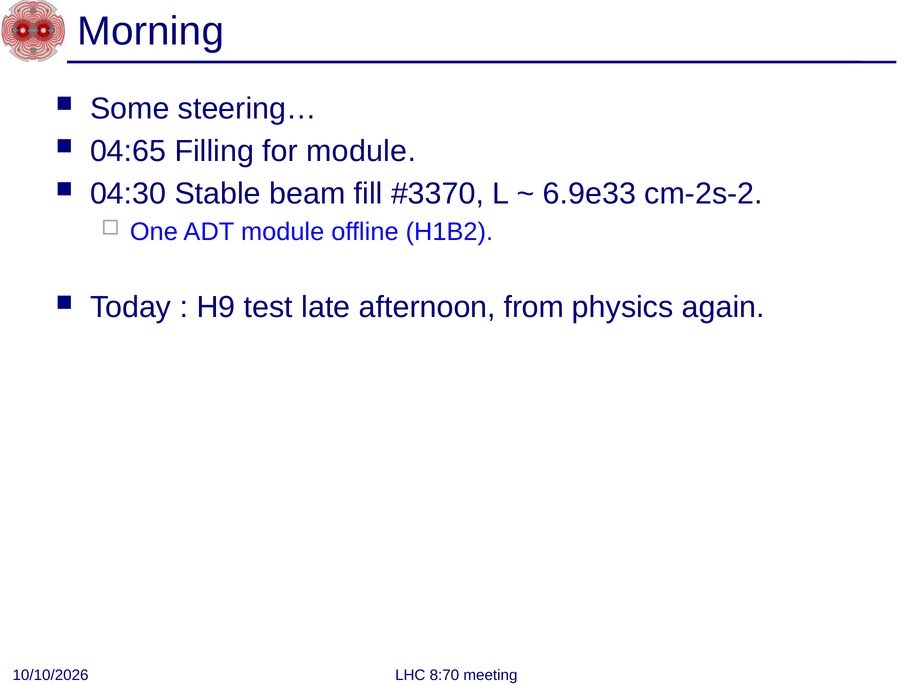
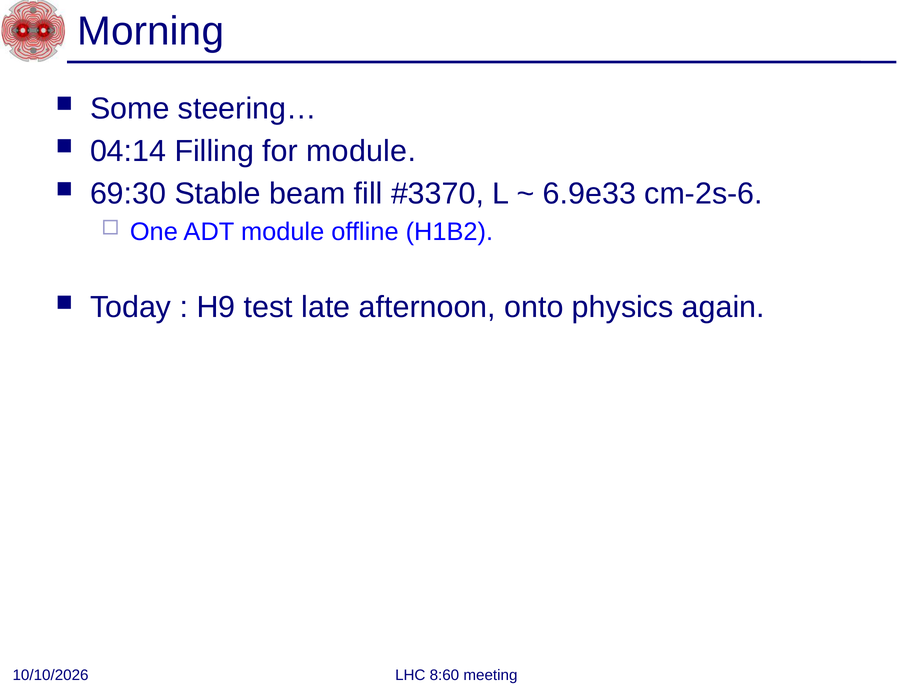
04:65: 04:65 -> 04:14
04:30: 04:30 -> 69:30
cm-2s-2: cm-2s-2 -> cm-2s-6
from: from -> onto
8:70: 8:70 -> 8:60
